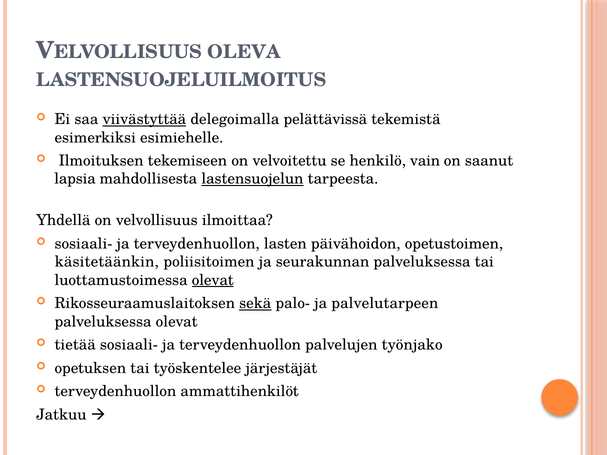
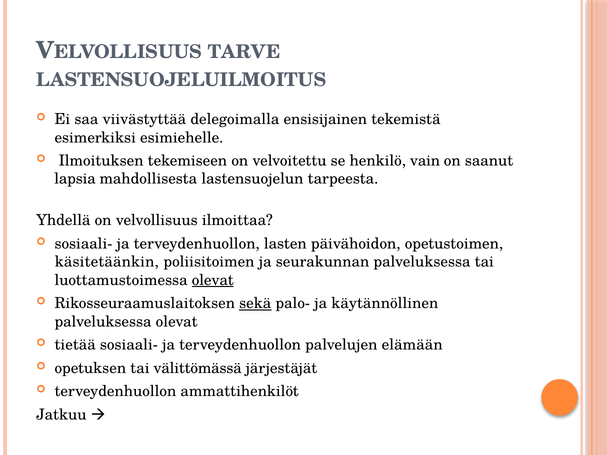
OLEVA: OLEVA -> TARVE
viivästyttää underline: present -> none
pelättävissä: pelättävissä -> ensisijainen
lastensuojelun underline: present -> none
palvelutarpeen: palvelutarpeen -> käytännöllinen
työnjako: työnjako -> elämään
työskentelee: työskentelee -> välittömässä
